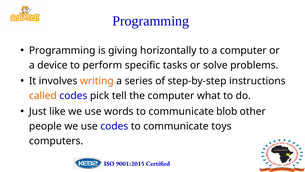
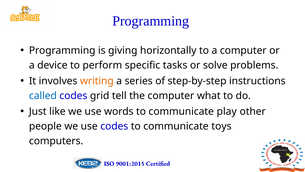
called colour: orange -> blue
pick: pick -> grid
blob: blob -> play
